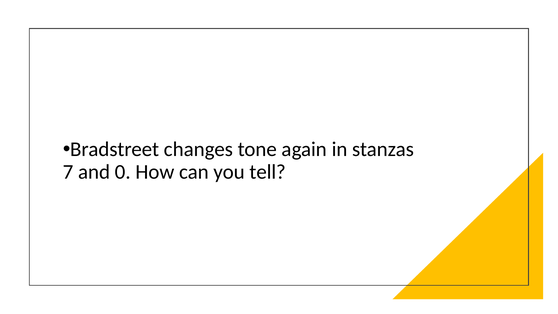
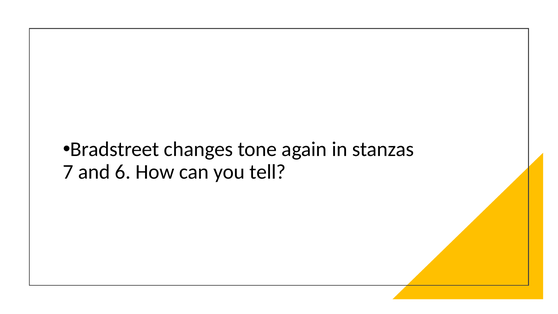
0: 0 -> 6
